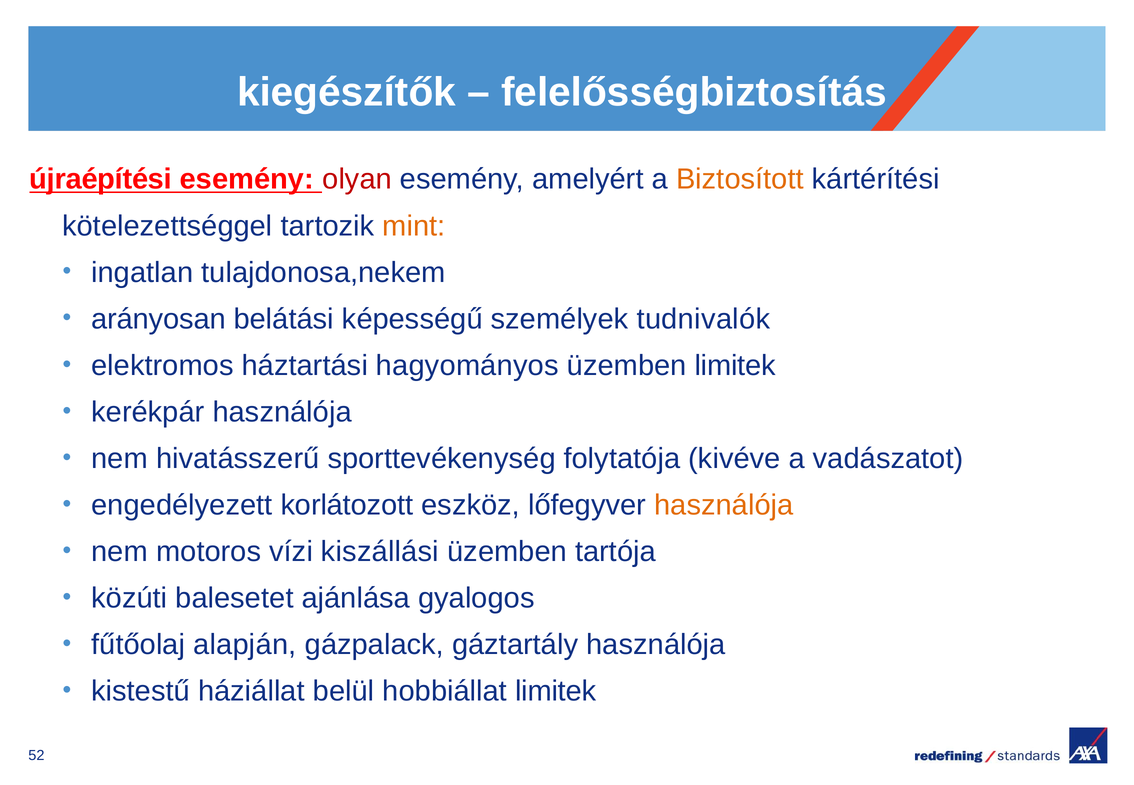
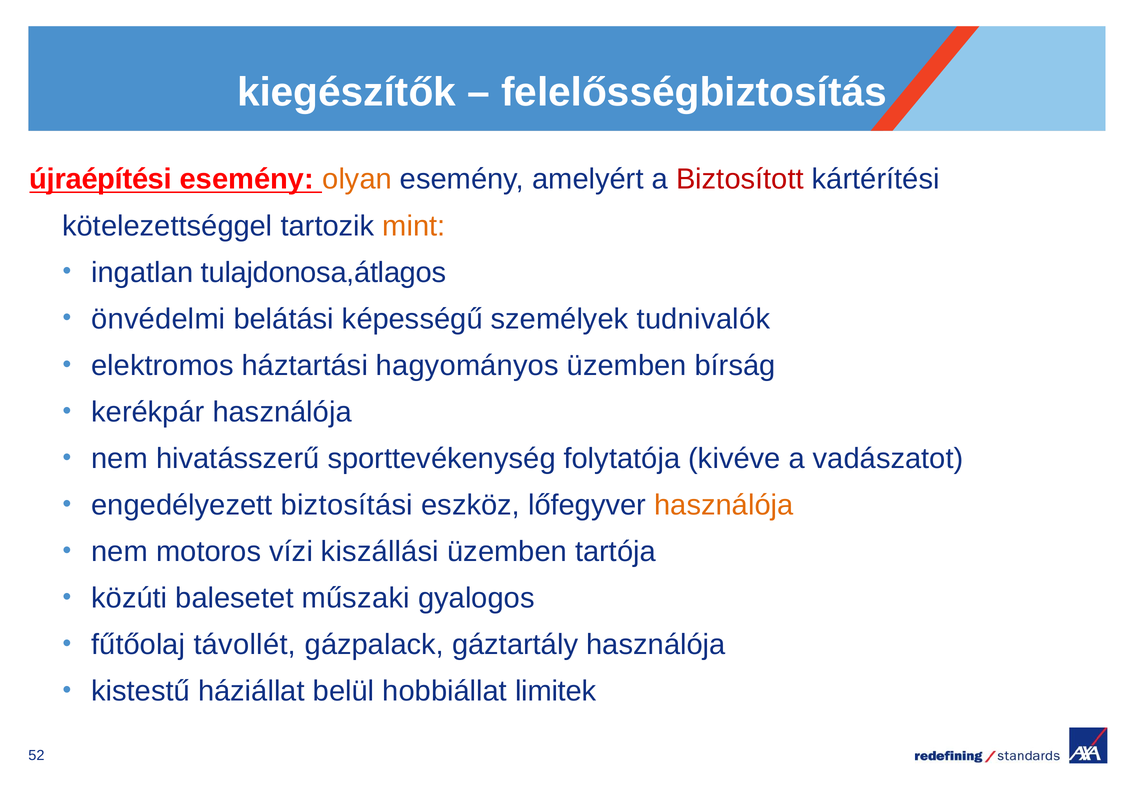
olyan colour: red -> orange
Biztosított colour: orange -> red
tulajdonosa,nekem: tulajdonosa,nekem -> tulajdonosa,átlagos
arányosan: arányosan -> önvédelmi
üzemben limitek: limitek -> bírság
korlátozott: korlátozott -> biztosítási
ajánlása: ajánlása -> műszaki
alapján: alapján -> távollét
